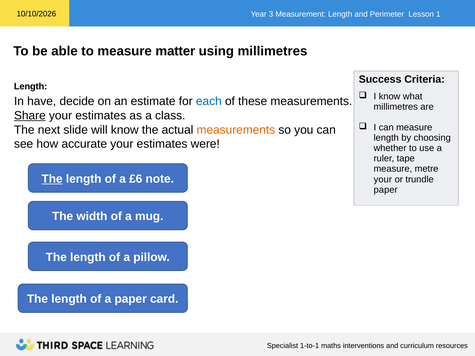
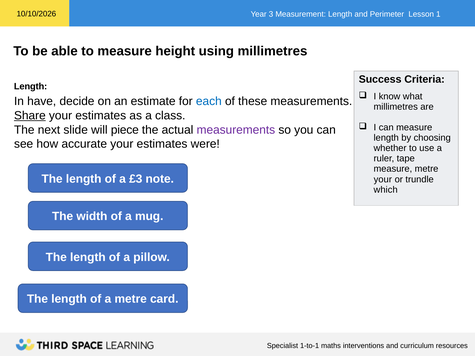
matter: matter -> height
will know: know -> piece
measurements at (236, 130) colour: orange -> purple
The at (52, 179) underline: present -> none
£6: £6 -> £3
paper at (386, 190): paper -> which
a paper: paper -> metre
